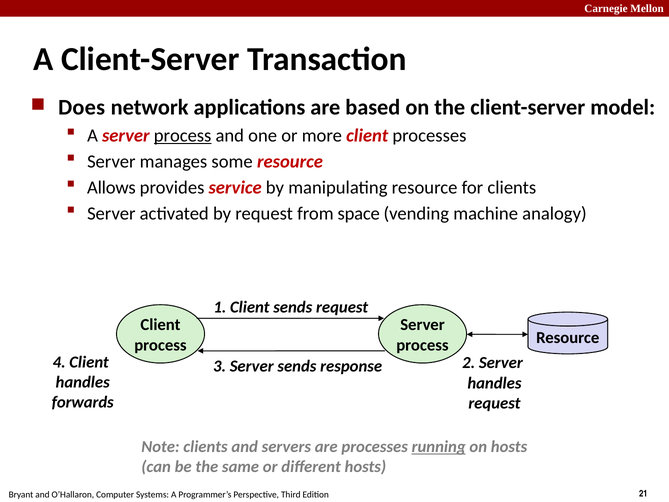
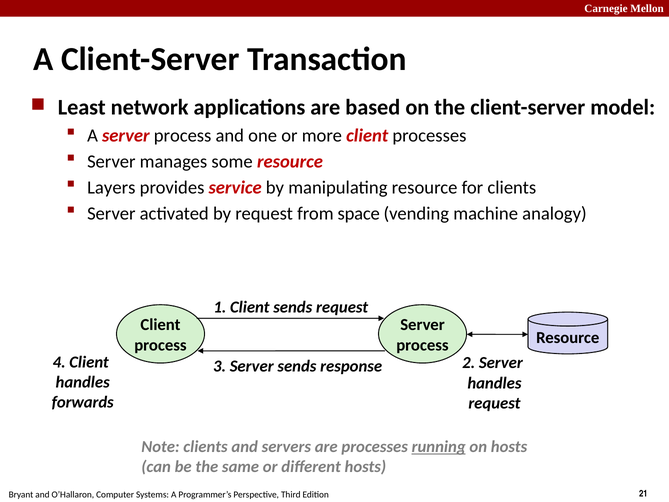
Does: Does -> Least
process at (183, 135) underline: present -> none
Allows: Allows -> Layers
